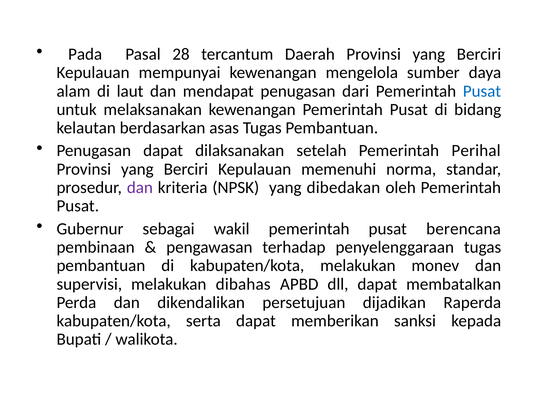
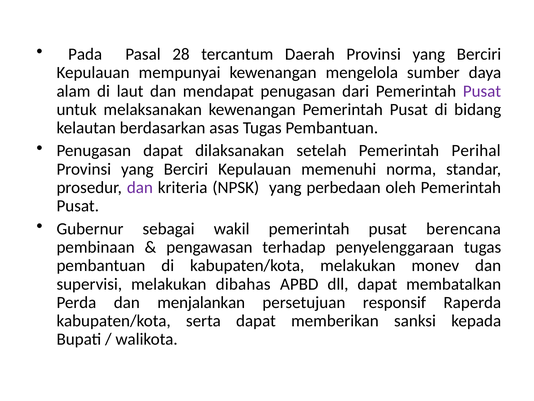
Pusat at (482, 91) colour: blue -> purple
dibedakan: dibedakan -> perbedaan
dikendalikan: dikendalikan -> menjalankan
dijadikan: dijadikan -> responsif
